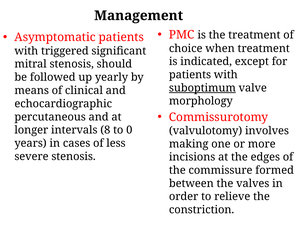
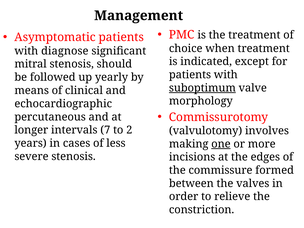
triggered: triggered -> diagnose
8: 8 -> 7
0: 0 -> 2
one underline: none -> present
